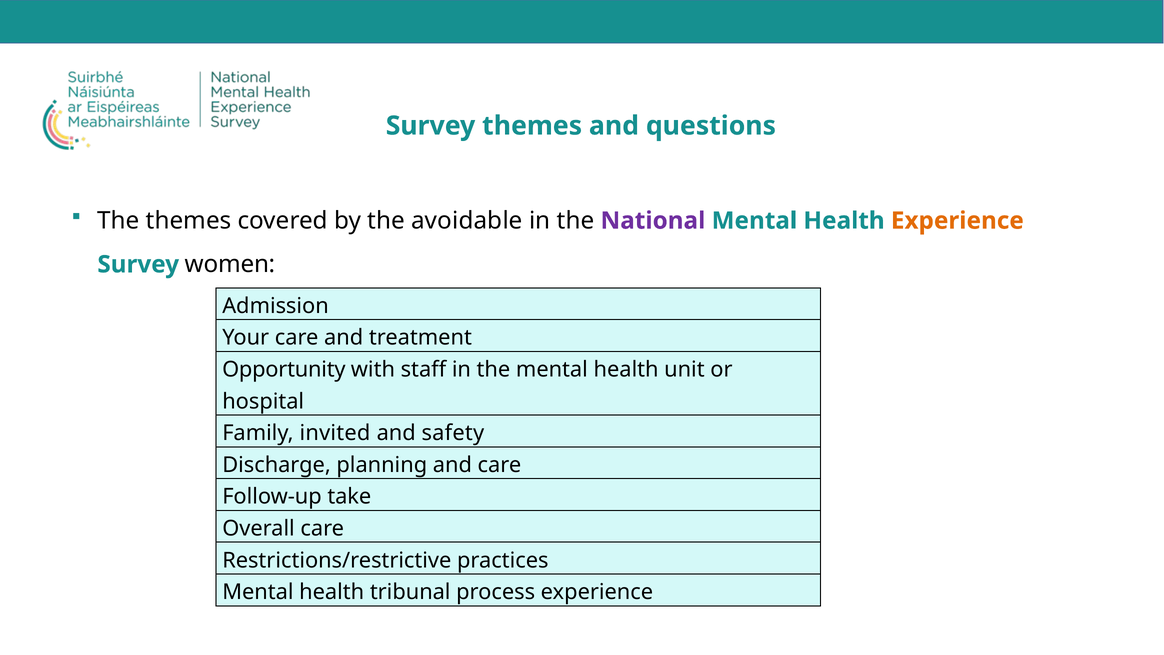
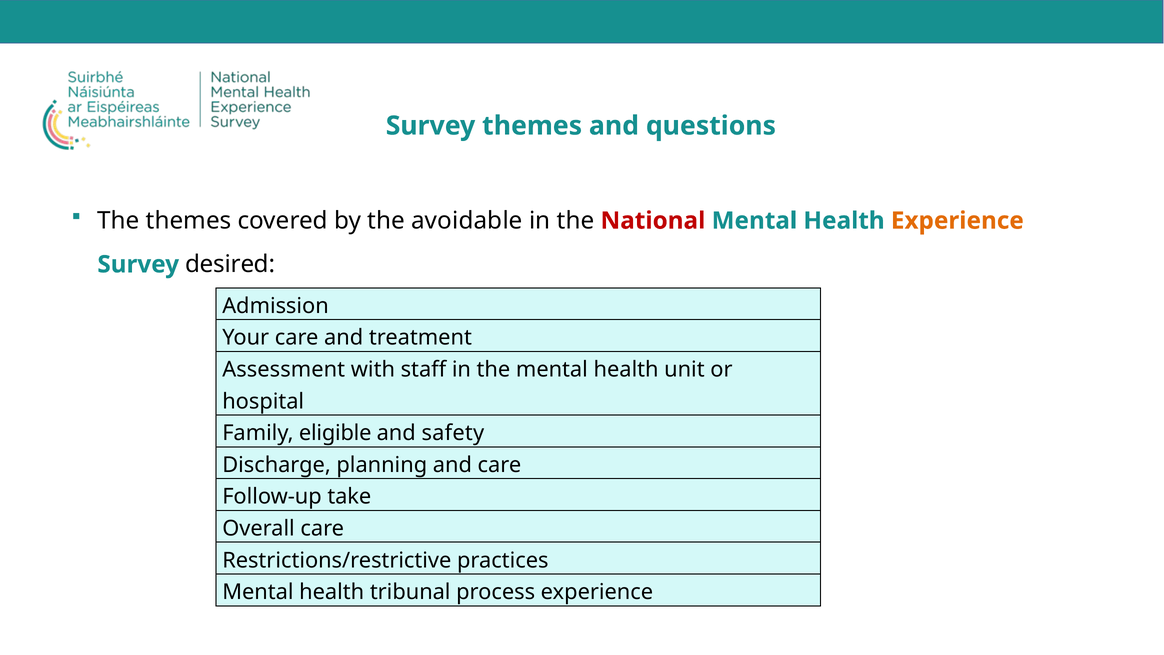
National colour: purple -> red
women: women -> desired
Opportunity: Opportunity -> Assessment
invited: invited -> eligible
